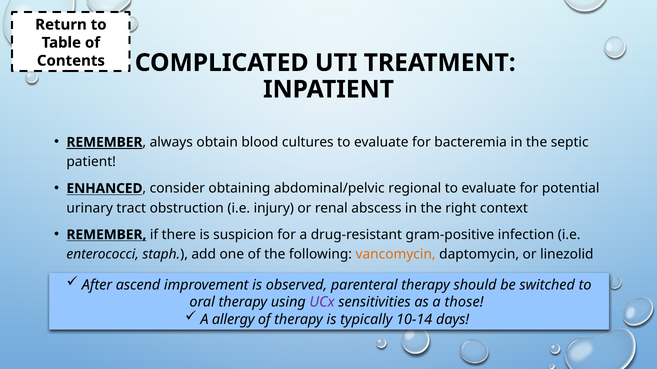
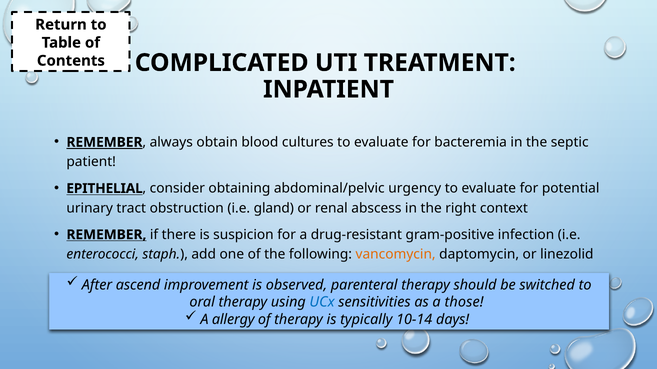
ENHANCED: ENHANCED -> EPITHELIAL
regional: regional -> urgency
injury: injury -> gland
UCx colour: purple -> blue
